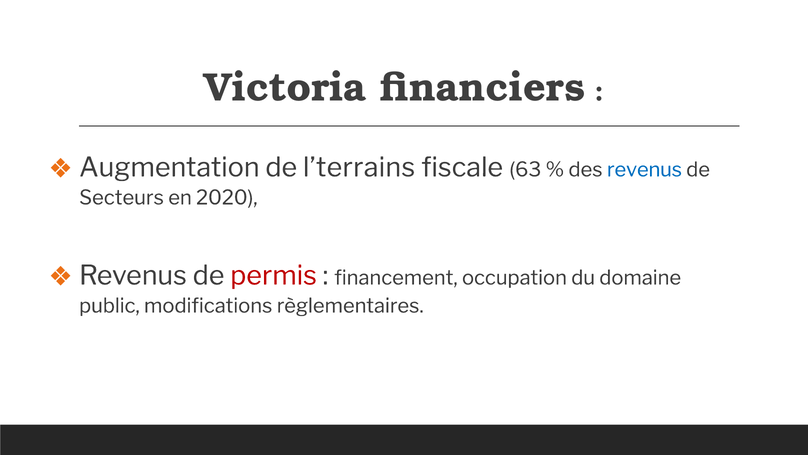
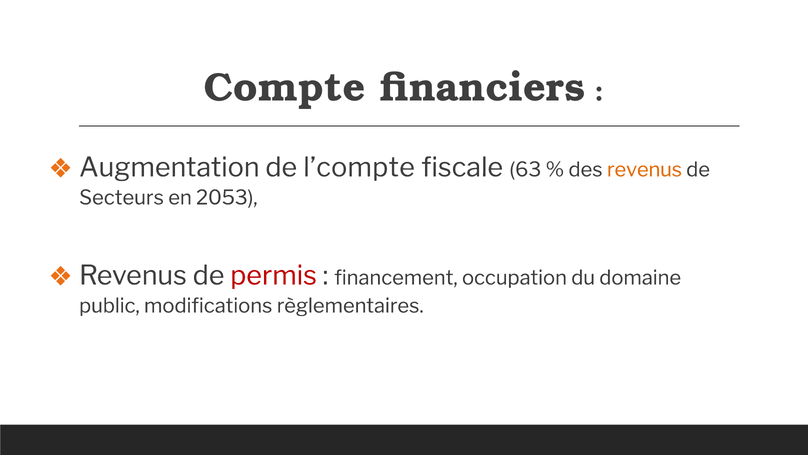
Victoria: Victoria -> Compte
l’terrains: l’terrains -> l’compte
revenus colour: blue -> orange
2020: 2020 -> 2053
